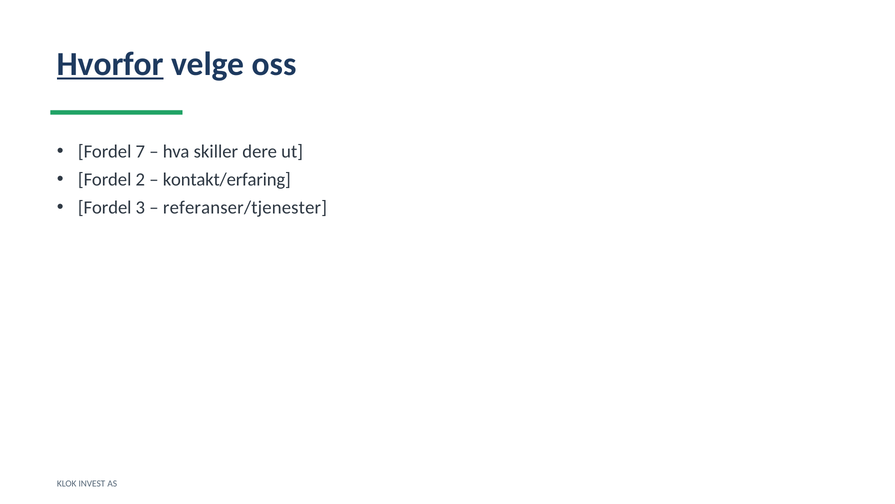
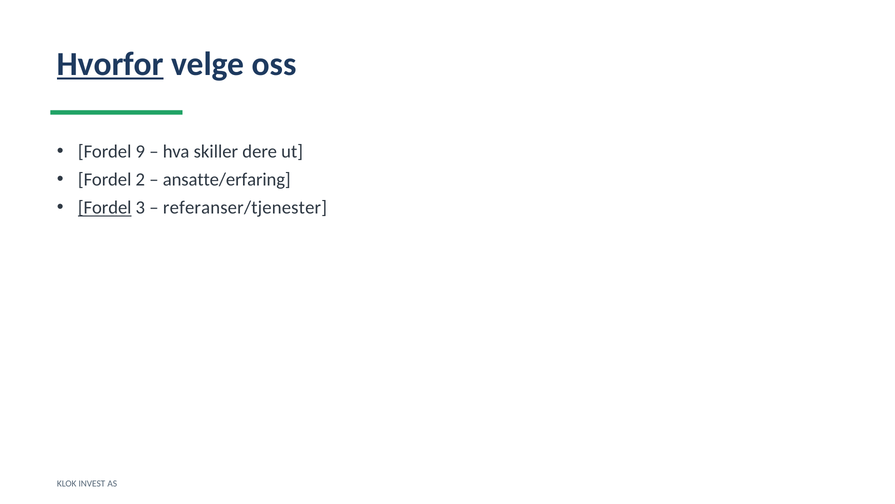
7: 7 -> 9
kontakt/erfaring: kontakt/erfaring -> ansatte/erfaring
Fordel at (105, 208) underline: none -> present
